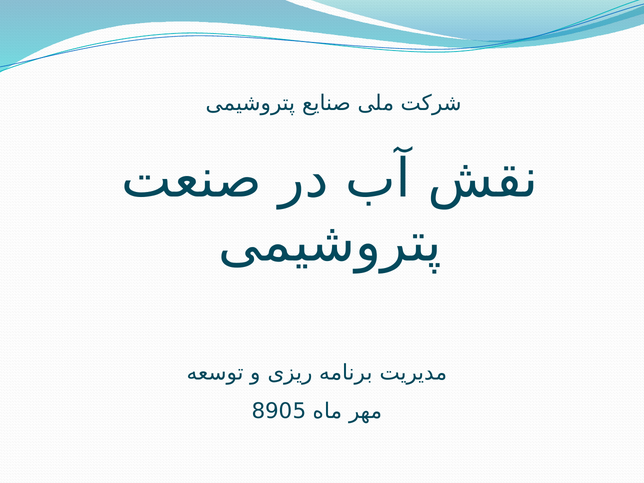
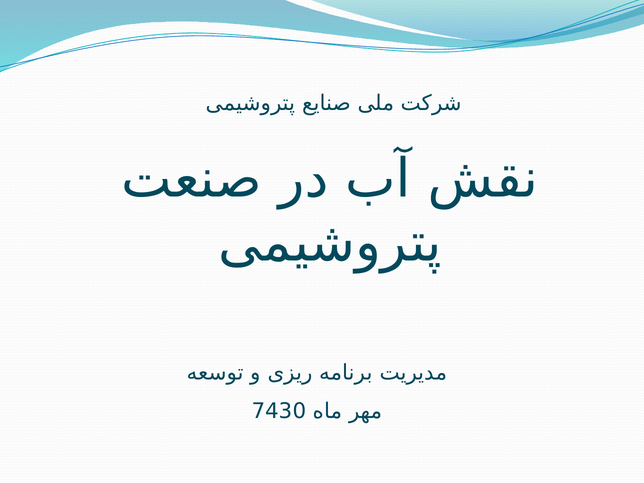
8905: 8905 -> 7430
